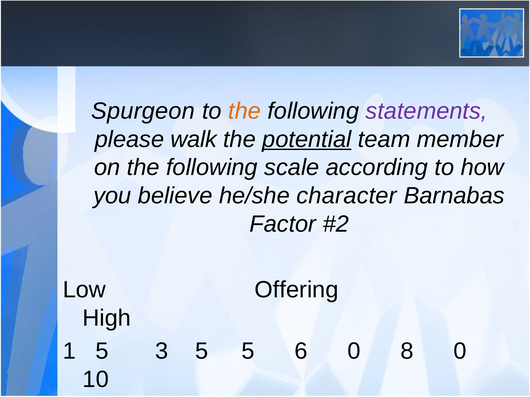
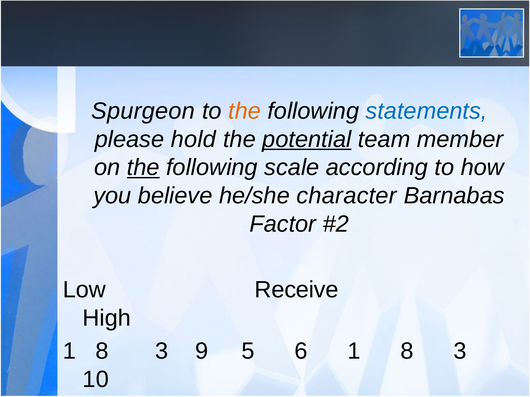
statements colour: purple -> blue
walk: walk -> hold
the at (143, 168) underline: none -> present
Offering: Offering -> Receive
5 at (102, 352): 5 -> 8
3 5: 5 -> 9
6 0: 0 -> 1
0 at (460, 352): 0 -> 3
